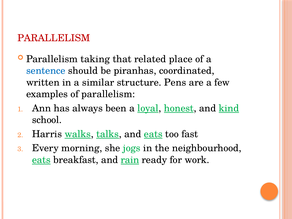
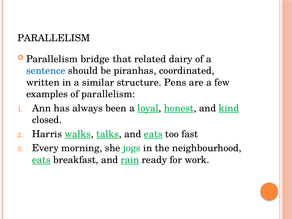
PARALLELISM at (54, 38) colour: red -> black
taking: taking -> bridge
place: place -> dairy
school: school -> closed
